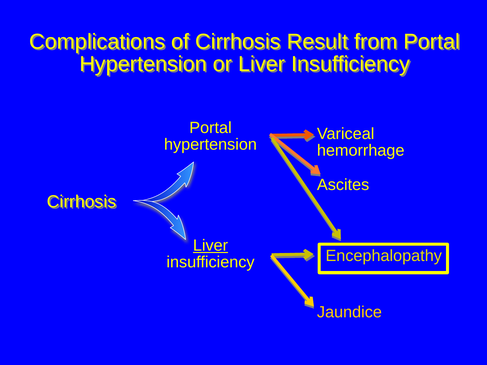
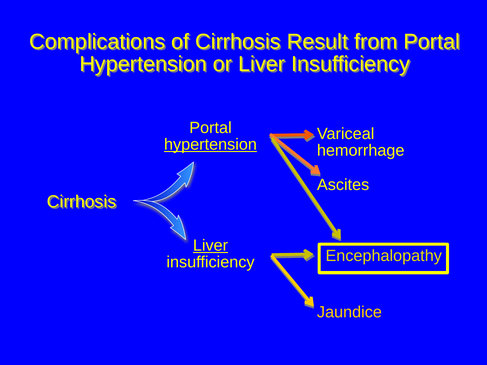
hypertension at (210, 145) underline: none -> present
